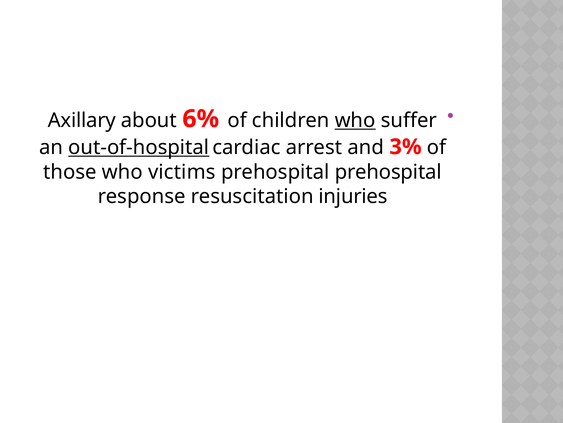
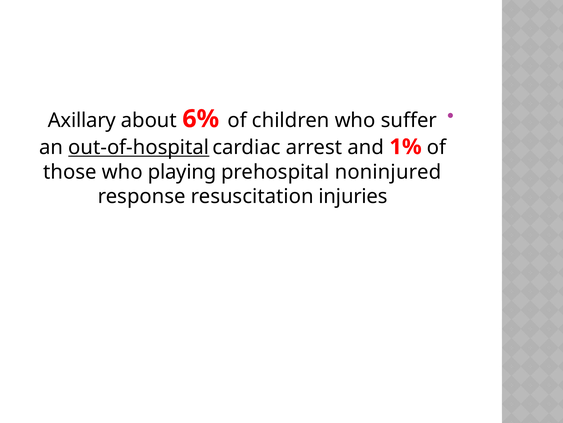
who at (355, 120) underline: present -> none
3%: 3% -> 1%
victims: victims -> playing
prehospital prehospital: prehospital -> noninjured
